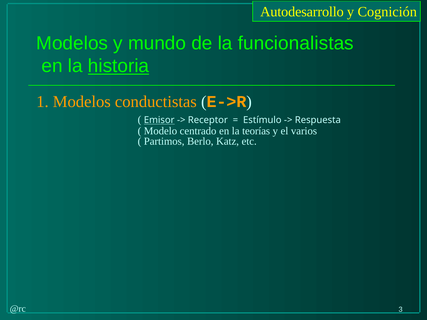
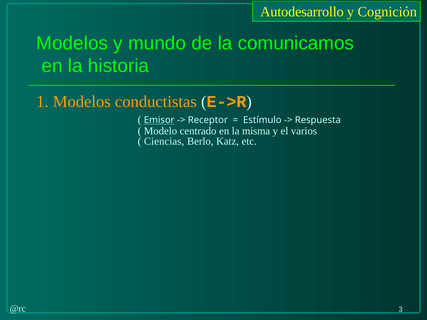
funcionalistas: funcionalistas -> comunicamos
historia underline: present -> none
teorías: teorías -> misma
Partimos: Partimos -> Ciencias
